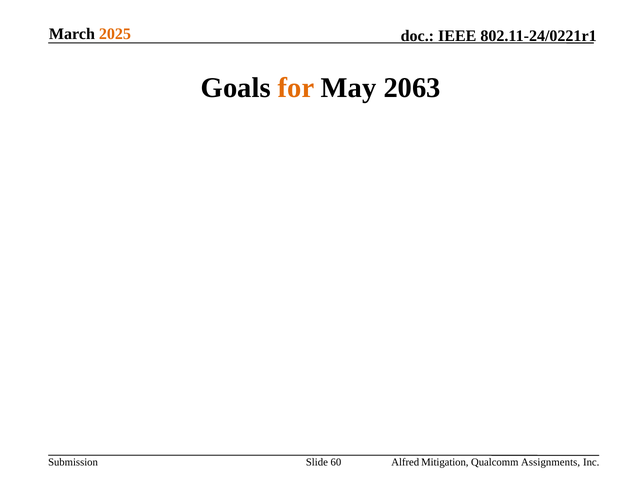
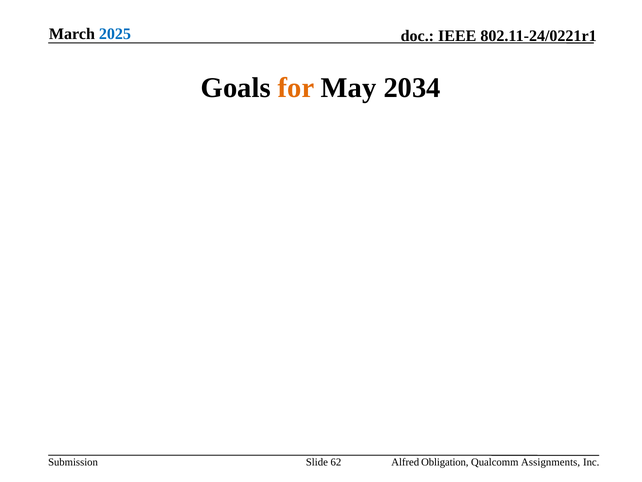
2025 colour: orange -> blue
2063: 2063 -> 2034
60: 60 -> 62
Mitigation: Mitigation -> Obligation
